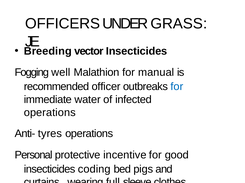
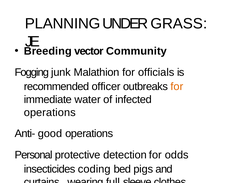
OFFICERS: OFFICERS -> PLANNING
vector Insecticides: Insecticides -> Community
well: well -> junk
manual: manual -> officials
for at (177, 87) colour: blue -> orange
tyres: tyres -> good
incentive: incentive -> detection
good: good -> odds
